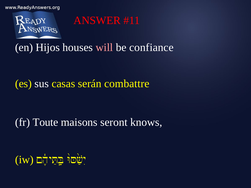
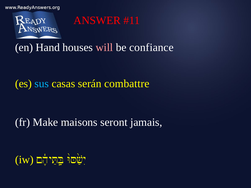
Hijos: Hijos -> Hand
sus colour: white -> light blue
Toute: Toute -> Make
knows: knows -> jamais
